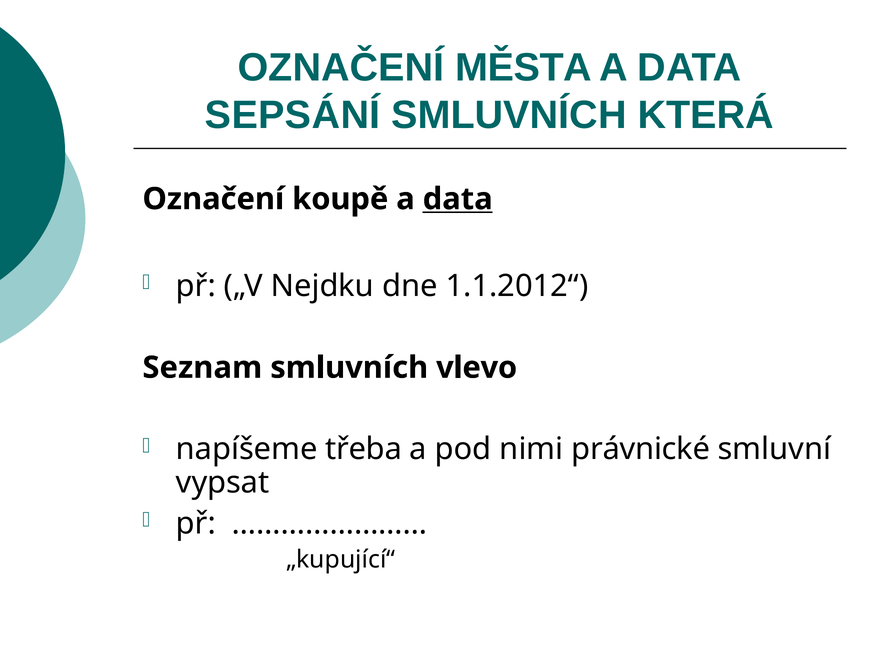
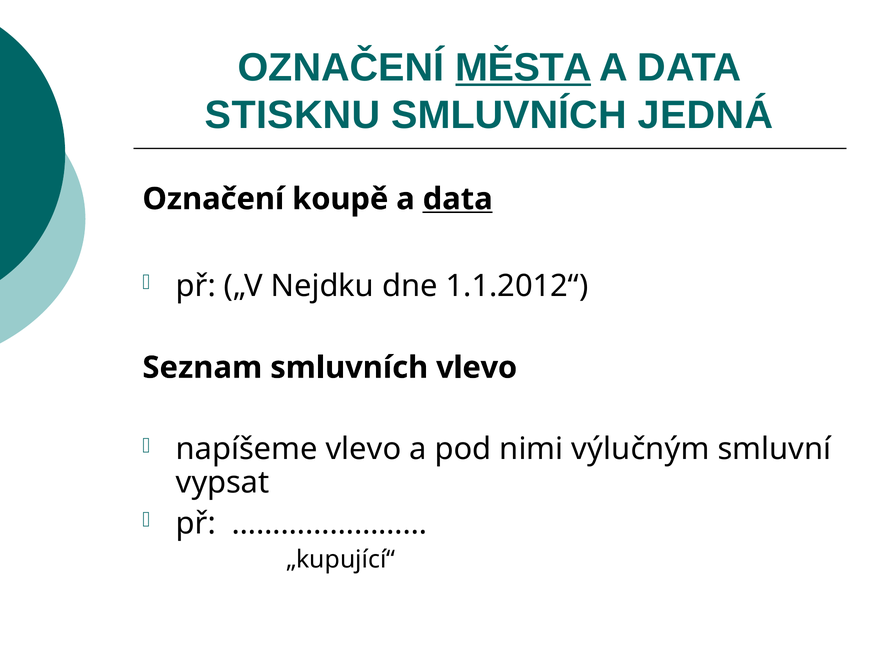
MĚSTA underline: none -> present
SEPSÁNÍ: SEPSÁNÍ -> STISKNU
KTERÁ: KTERÁ -> JEDNÁ
napíšeme třeba: třeba -> vlevo
právnické: právnické -> výlučným
